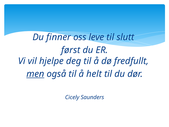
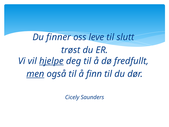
først: først -> trøst
hjelpe underline: none -> present
helt: helt -> finn
